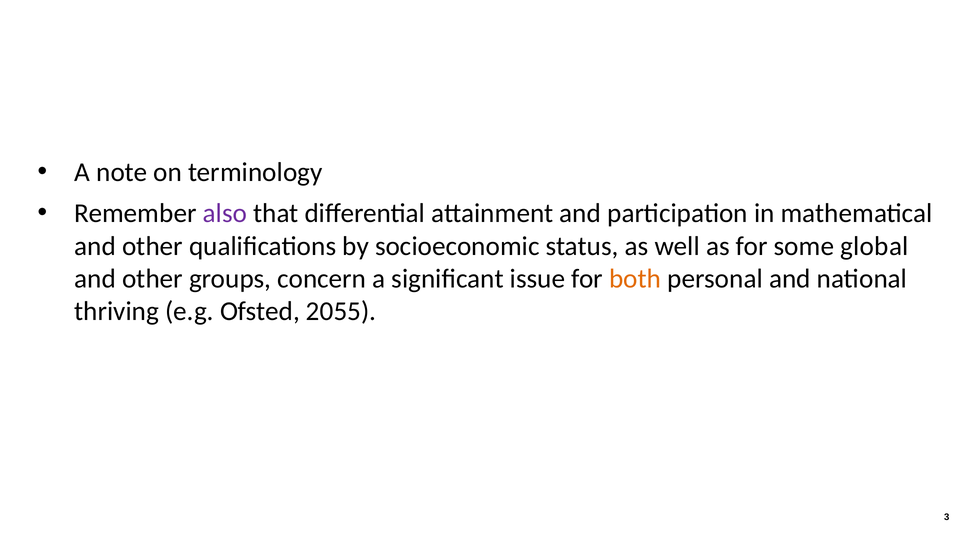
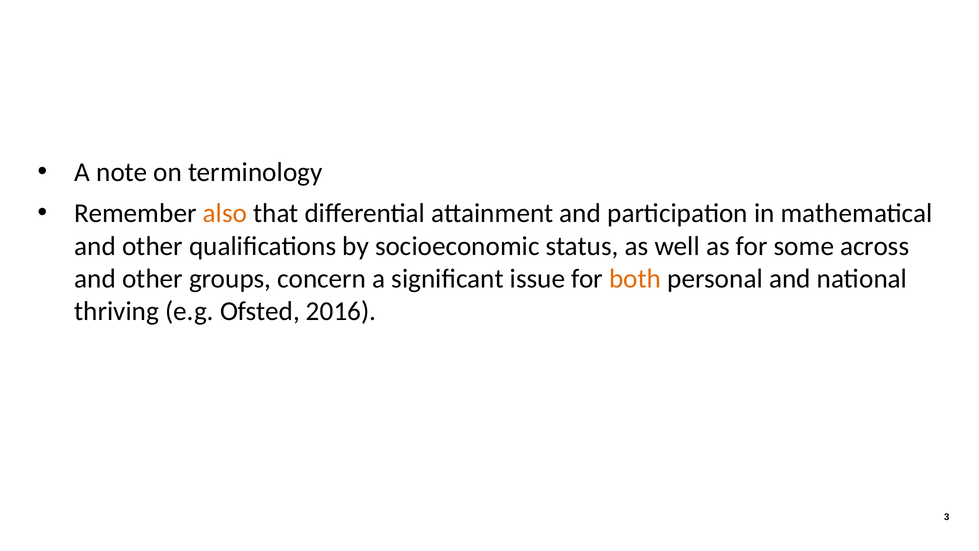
also colour: purple -> orange
global: global -> across
2055: 2055 -> 2016
